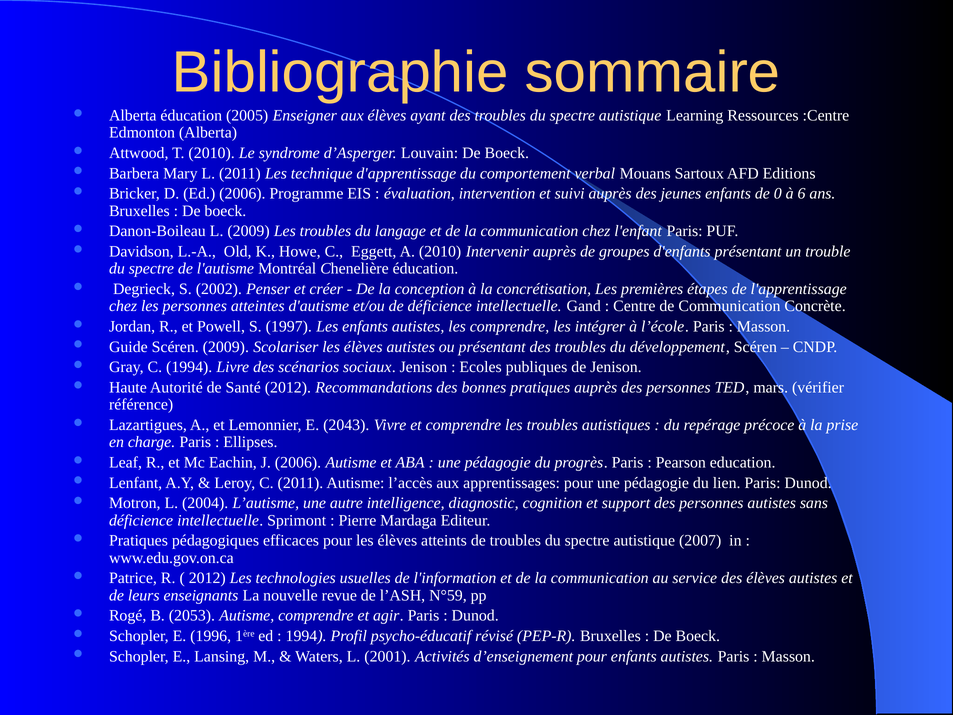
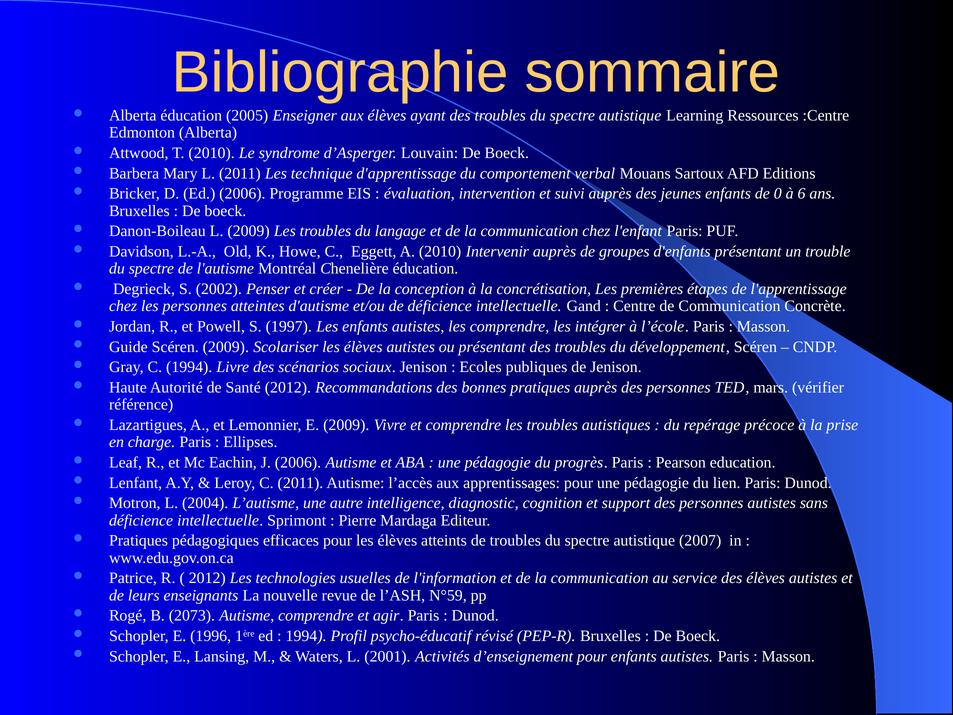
E 2043: 2043 -> 2009
2053: 2053 -> 2073
